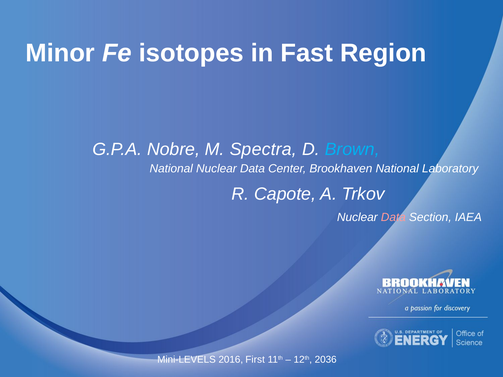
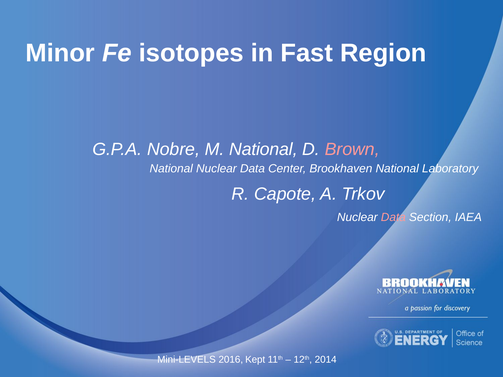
M Spectra: Spectra -> National
Brown colour: light blue -> pink
First: First -> Kept
2036: 2036 -> 2014
